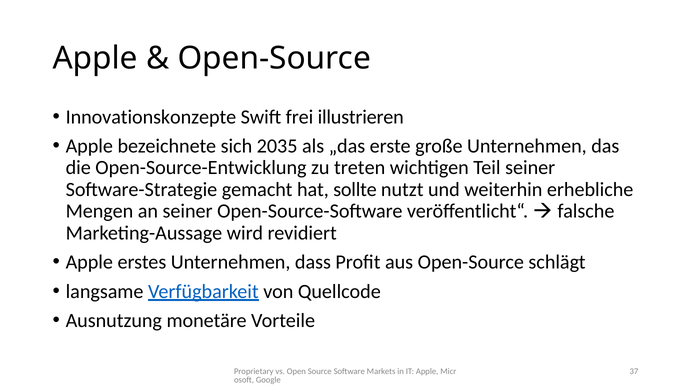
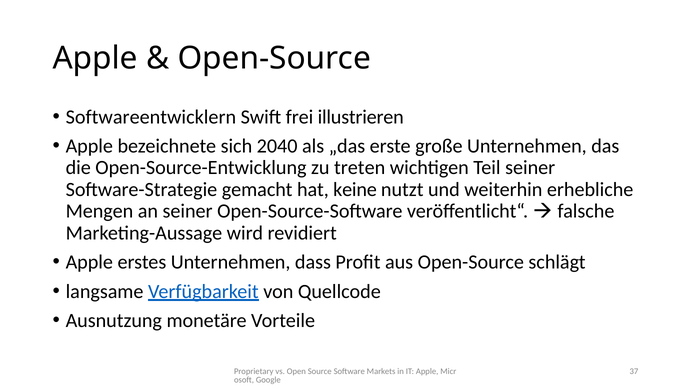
Innovationskonzepte: Innovationskonzepte -> Softwareentwicklern
2035: 2035 -> 2040
sollte: sollte -> keine
